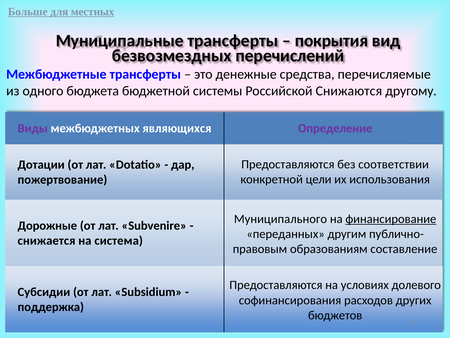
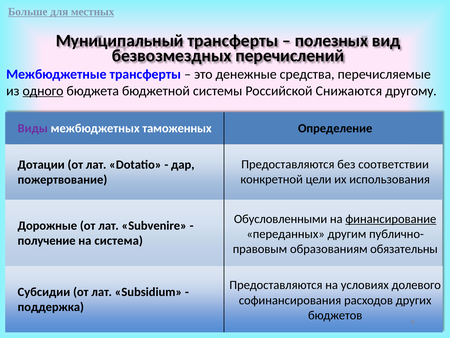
Муниципальные: Муниципальные -> Муниципальный
покрытия: покрытия -> полезных
одного underline: none -> present
являющихся: являющихся -> таможенных
Определение colour: purple -> black
Муниципального: Муниципального -> Обусловленными
снижается: снижается -> получение
составление: составление -> обязательны
